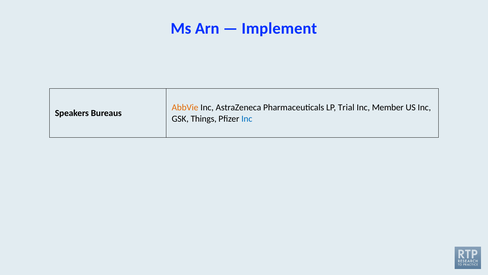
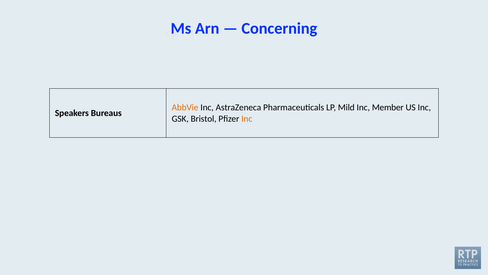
Implement: Implement -> Concerning
Trial: Trial -> Mild
Things: Things -> Bristol
Inc at (247, 118) colour: blue -> orange
